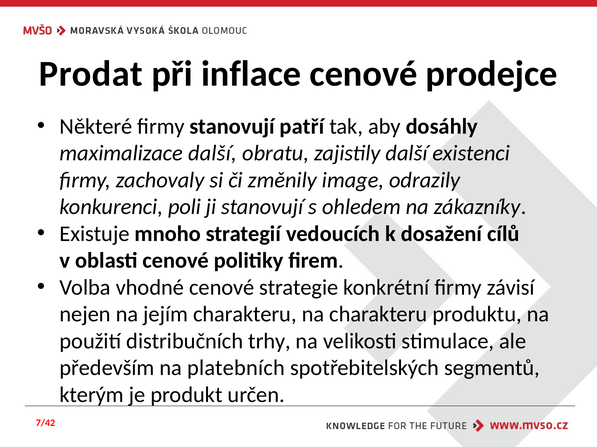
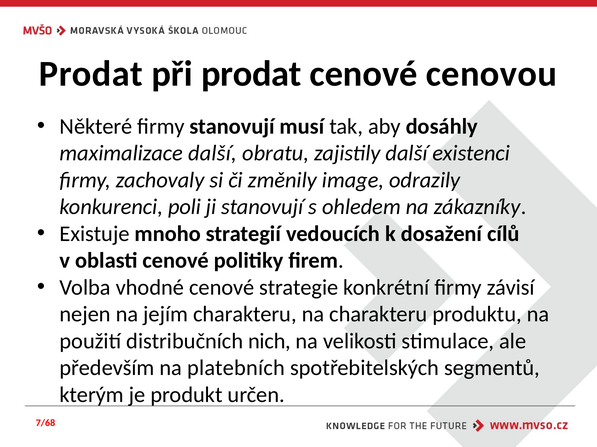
při inflace: inflace -> prodat
prodejce: prodejce -> cenovou
patří: patří -> musí
trhy: trhy -> nich
7/42: 7/42 -> 7/68
